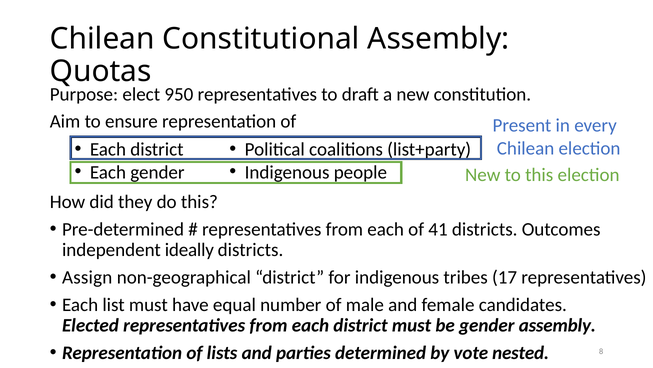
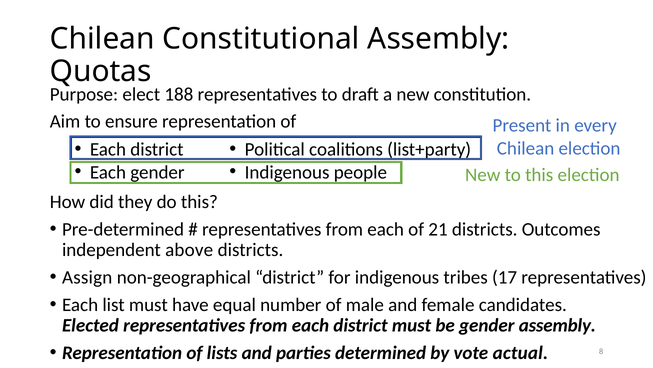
950: 950 -> 188
41: 41 -> 21
ideally: ideally -> above
nested: nested -> actual
